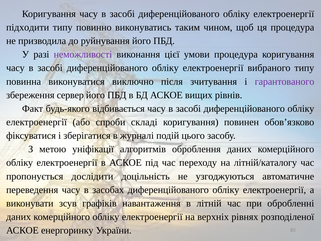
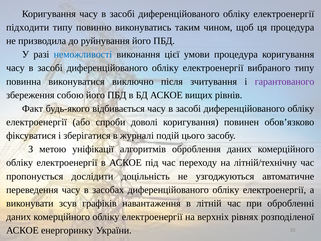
неможливості colour: purple -> blue
сервер: сервер -> собою
складі: складі -> доволі
літній/каталогу: літній/каталогу -> літній/технічну
